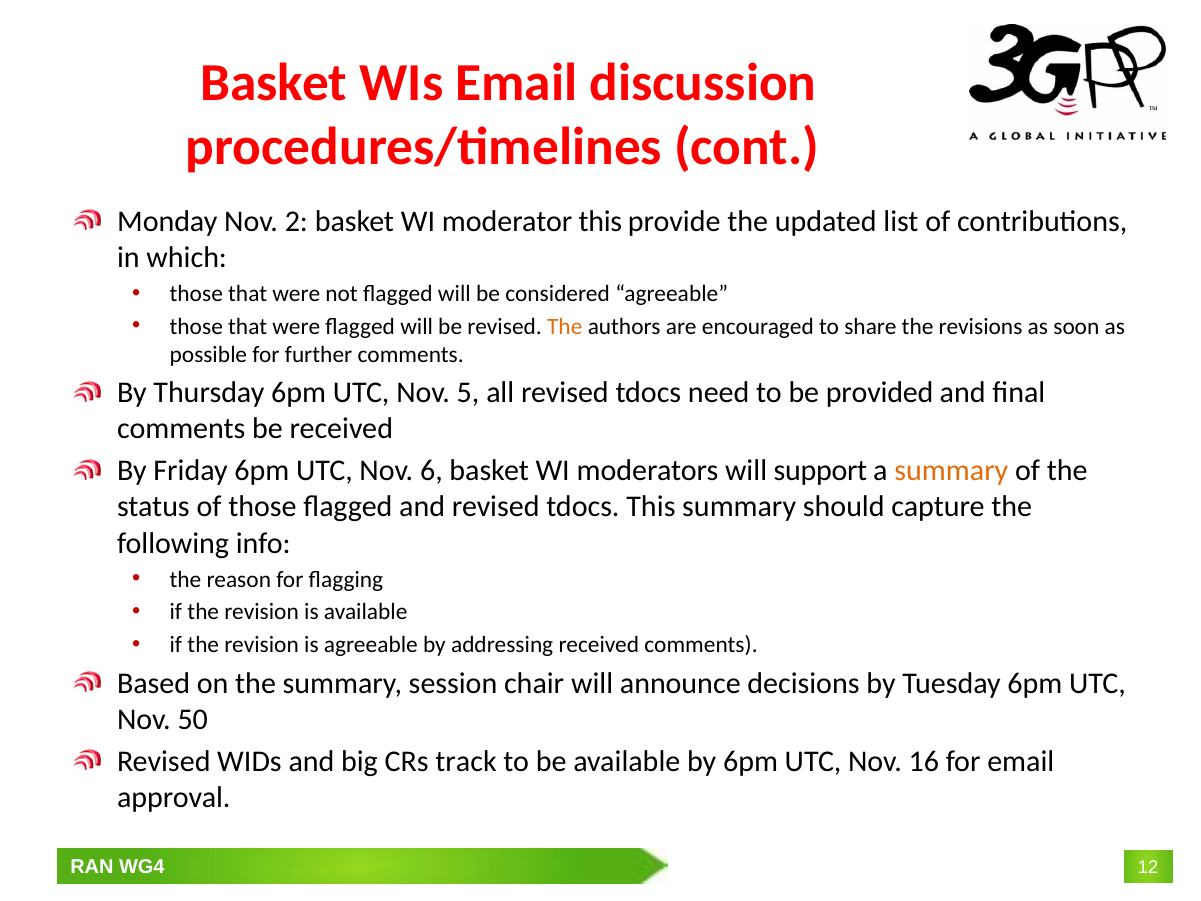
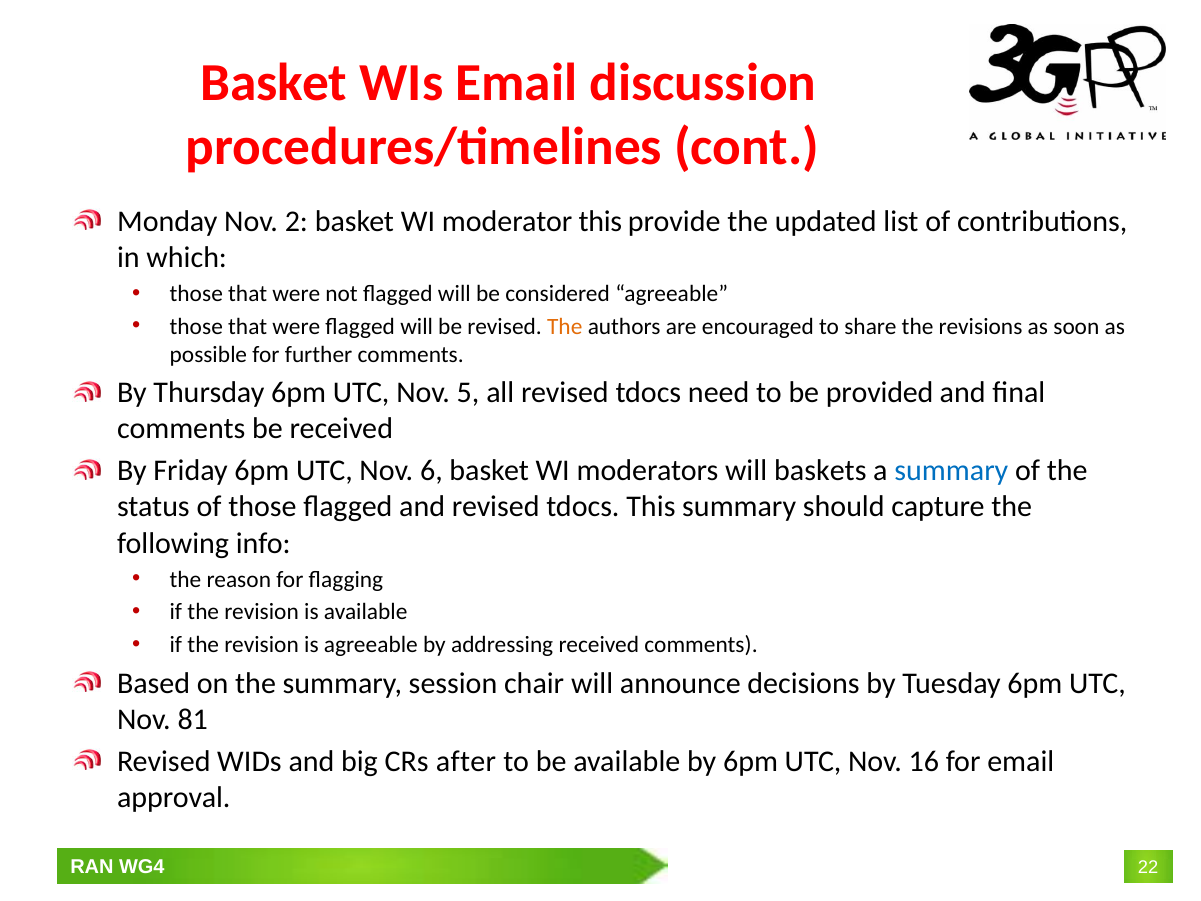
support: support -> baskets
summary at (951, 471) colour: orange -> blue
50: 50 -> 81
track: track -> after
12: 12 -> 22
